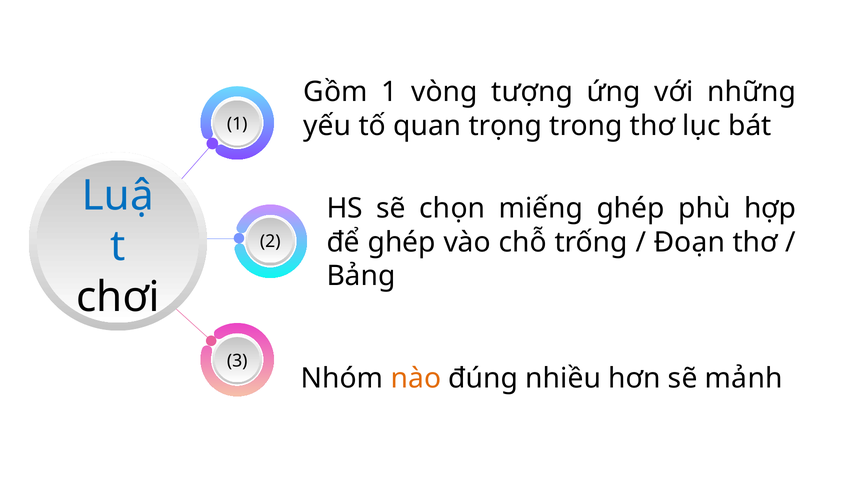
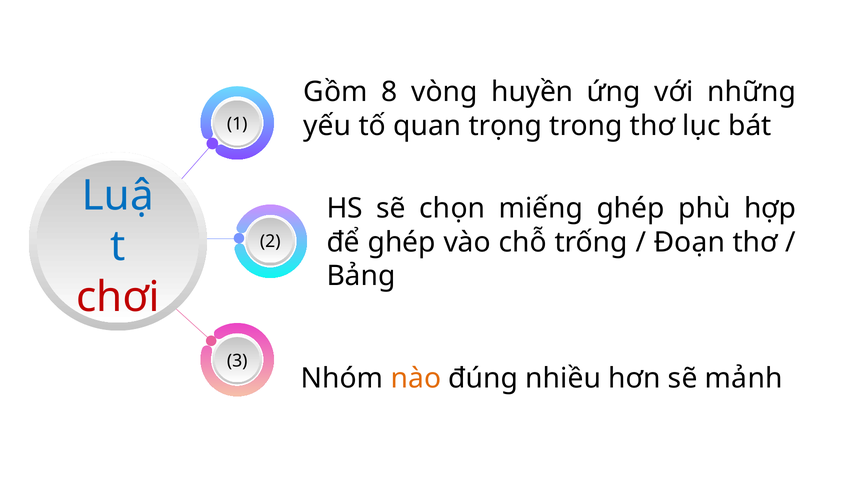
Gồm 1: 1 -> 8
tượng: tượng -> huyền
chơi colour: black -> red
